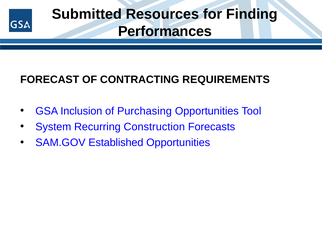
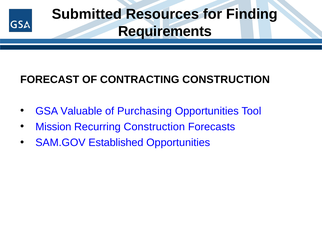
Performances: Performances -> Requirements
CONTRACTING REQUIREMENTS: REQUIREMENTS -> CONSTRUCTION
Inclusion: Inclusion -> Valuable
System: System -> Mission
